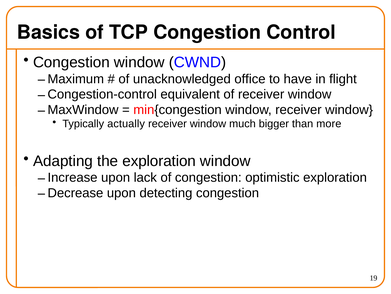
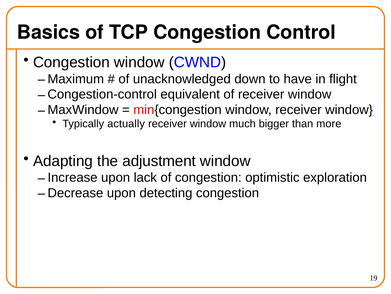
office: office -> down
the exploration: exploration -> adjustment
